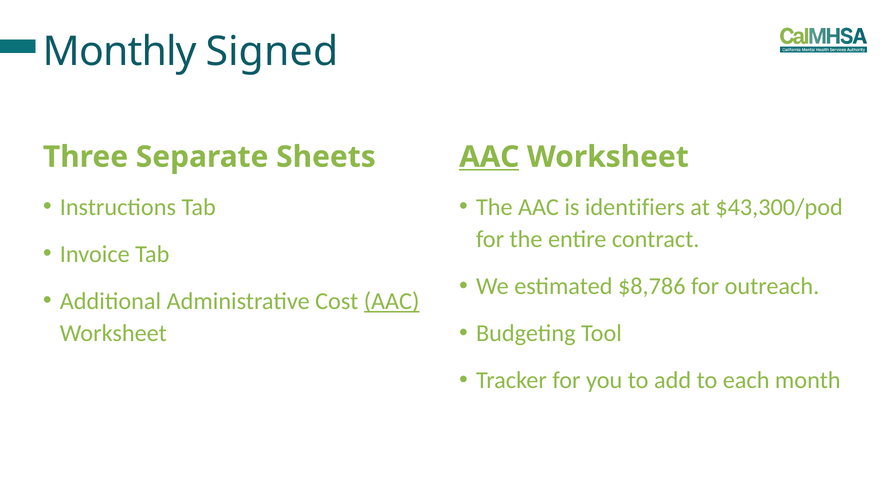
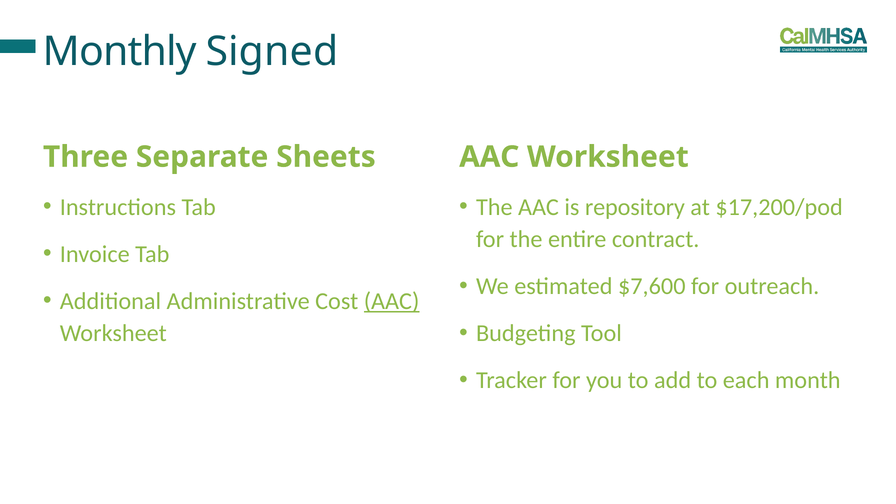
AAC at (489, 157) underline: present -> none
identifiers: identifiers -> repository
$43,300/pod: $43,300/pod -> $17,200/pod
$8,786: $8,786 -> $7,600
